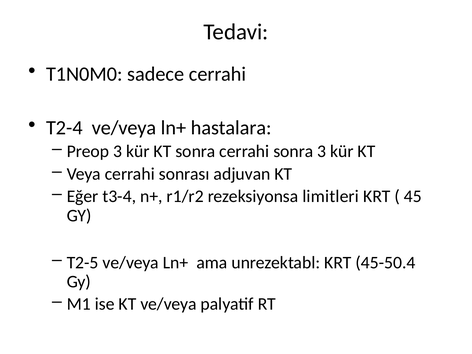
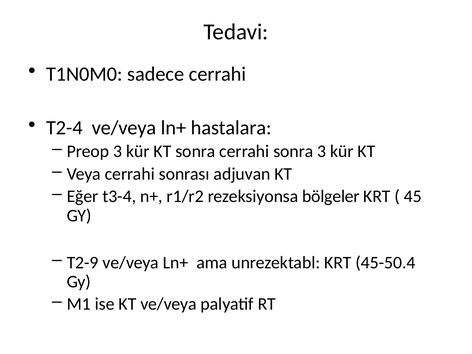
limitleri: limitleri -> bölgeler
T2-5: T2-5 -> T2-9
